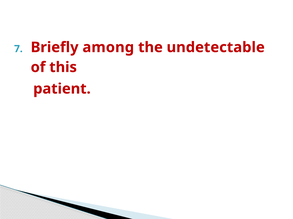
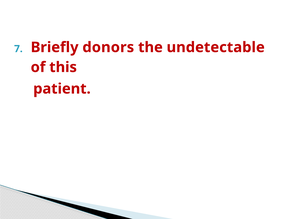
among: among -> donors
